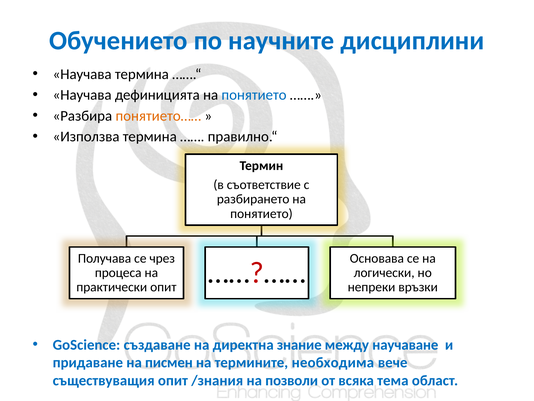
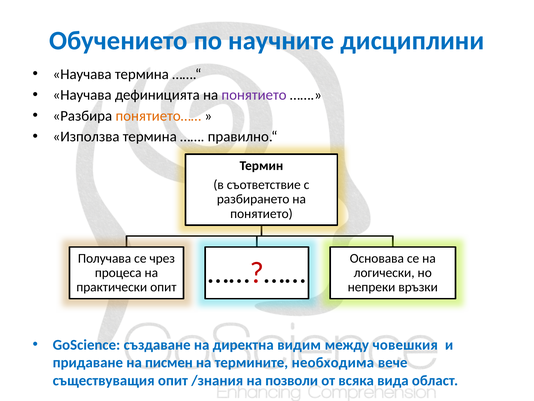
понятието at (254, 95) colour: blue -> purple
знание: знание -> видим
научаване: научаване -> човешкия
тема: тема -> вида
